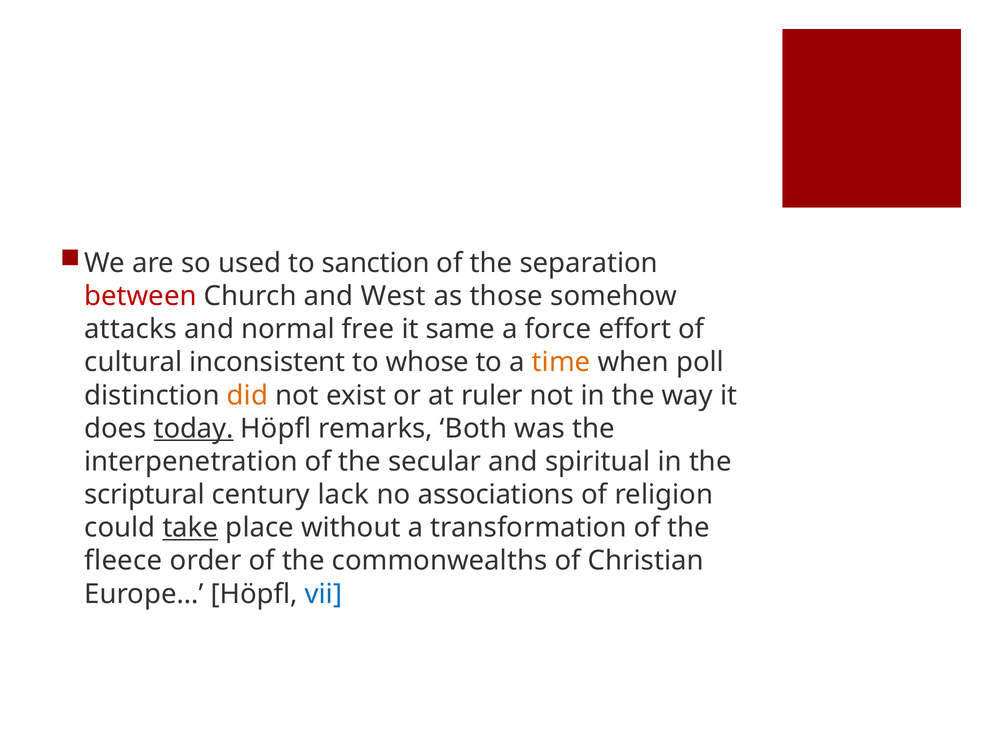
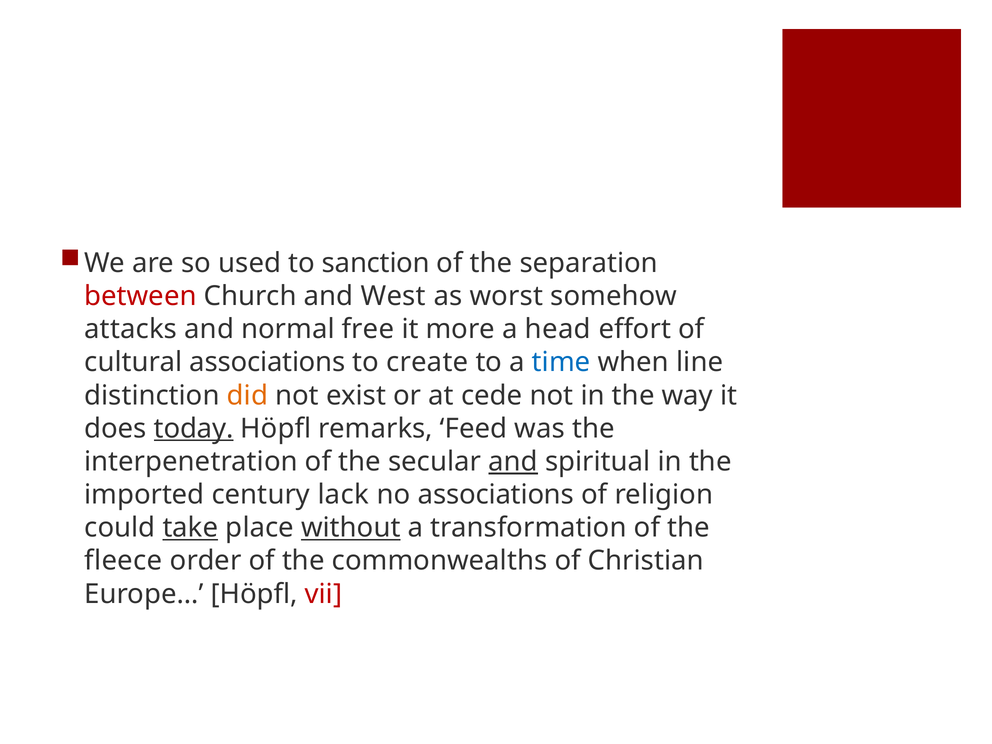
those: those -> worst
same: same -> more
force: force -> head
cultural inconsistent: inconsistent -> associations
whose: whose -> create
time colour: orange -> blue
poll: poll -> line
ruler: ruler -> cede
Both: Both -> Feed
and at (513, 462) underline: none -> present
scriptural: scriptural -> imported
without underline: none -> present
vii colour: blue -> red
